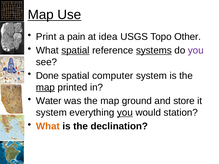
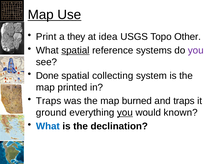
pain: pain -> they
systems underline: present -> none
computer: computer -> collecting
map at (45, 87) underline: present -> none
Water at (49, 101): Water -> Traps
ground: ground -> burned
and store: store -> traps
system at (51, 113): system -> ground
station: station -> known
What at (48, 126) colour: orange -> blue
